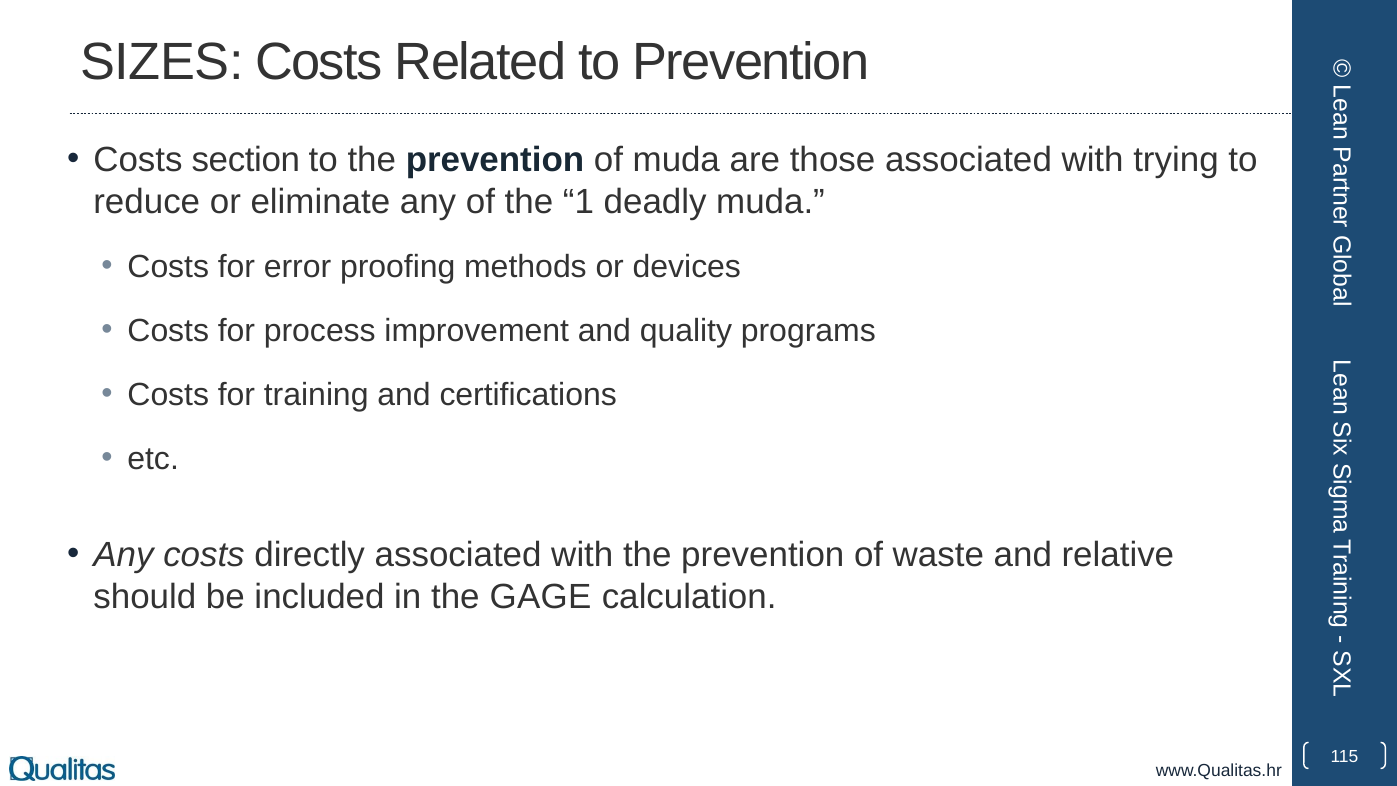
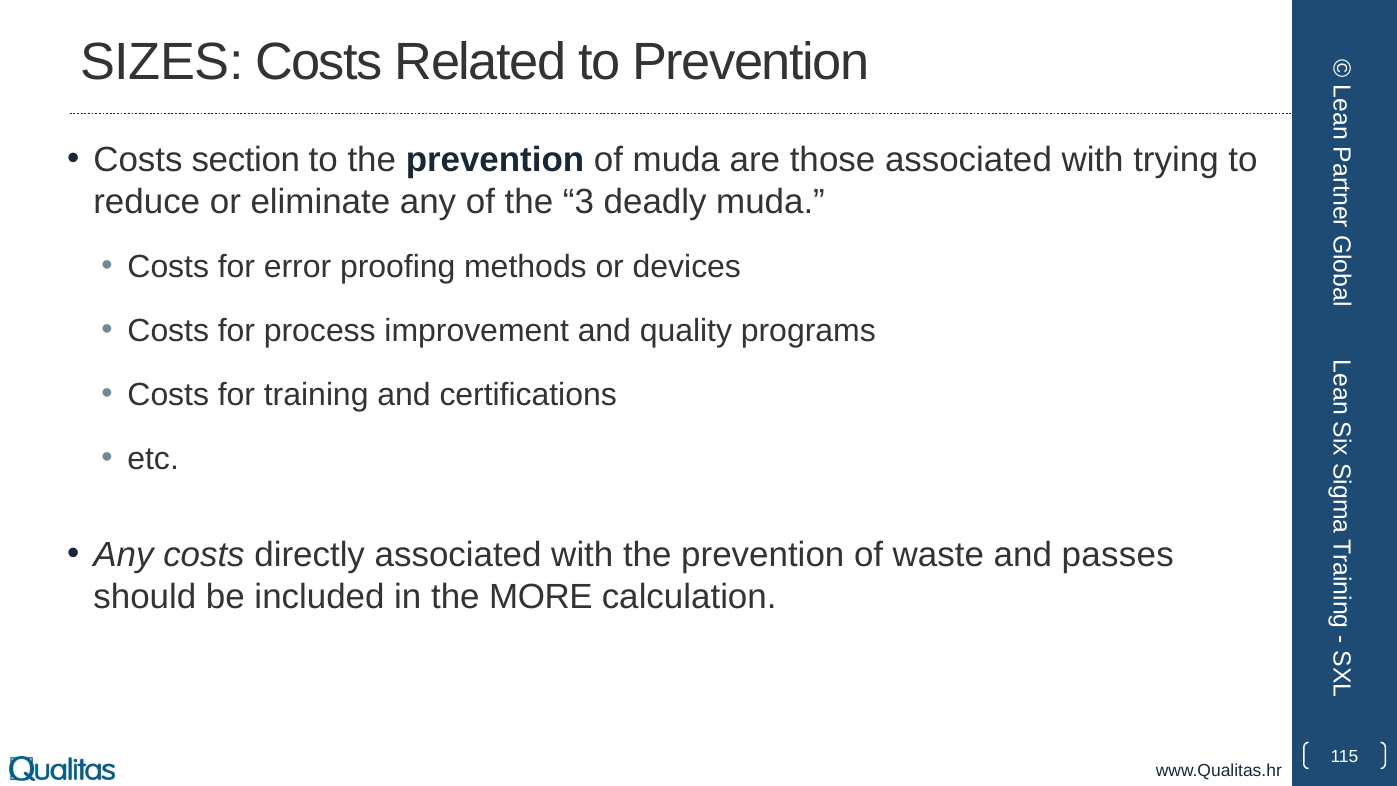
1: 1 -> 3
relative: relative -> passes
GAGE: GAGE -> MORE
